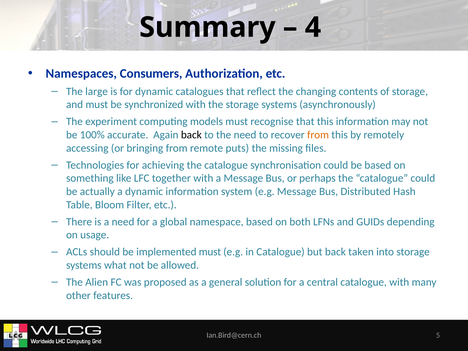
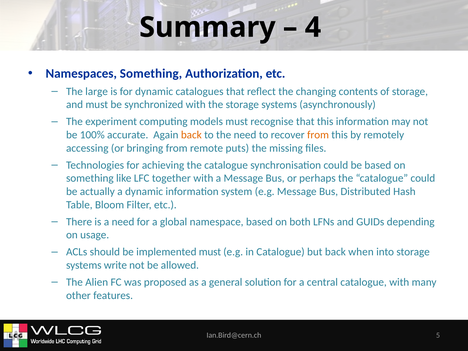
Namespaces Consumers: Consumers -> Something
back at (191, 135) colour: black -> orange
taken: taken -> when
what: what -> write
